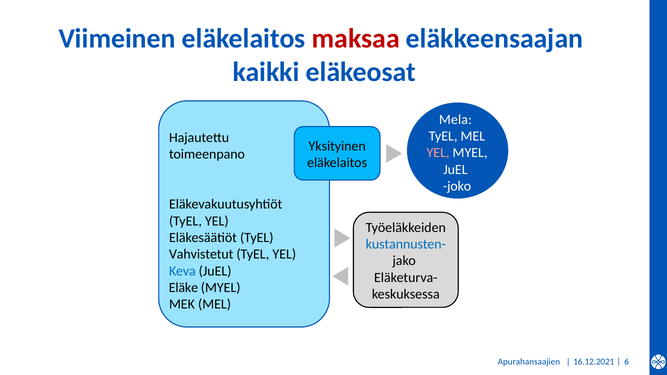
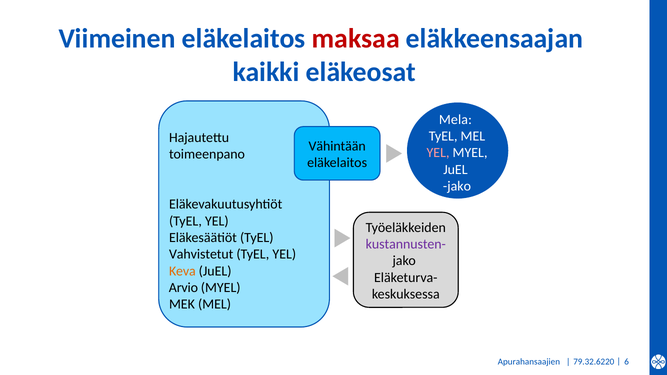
Yksityinen: Yksityinen -> Vähintään
joko at (457, 186): joko -> jako
kustannusten- colour: blue -> purple
Keva colour: blue -> orange
Eläke: Eläke -> Arvio
16.12.2021: 16.12.2021 -> 79.32.6220
